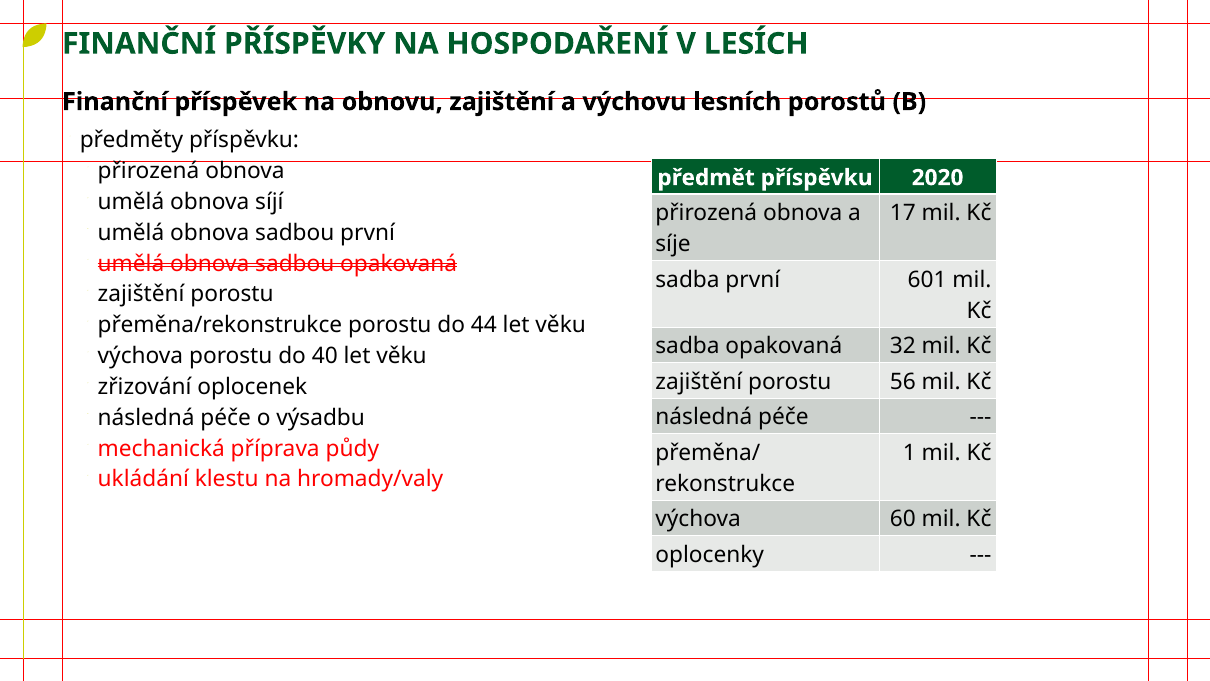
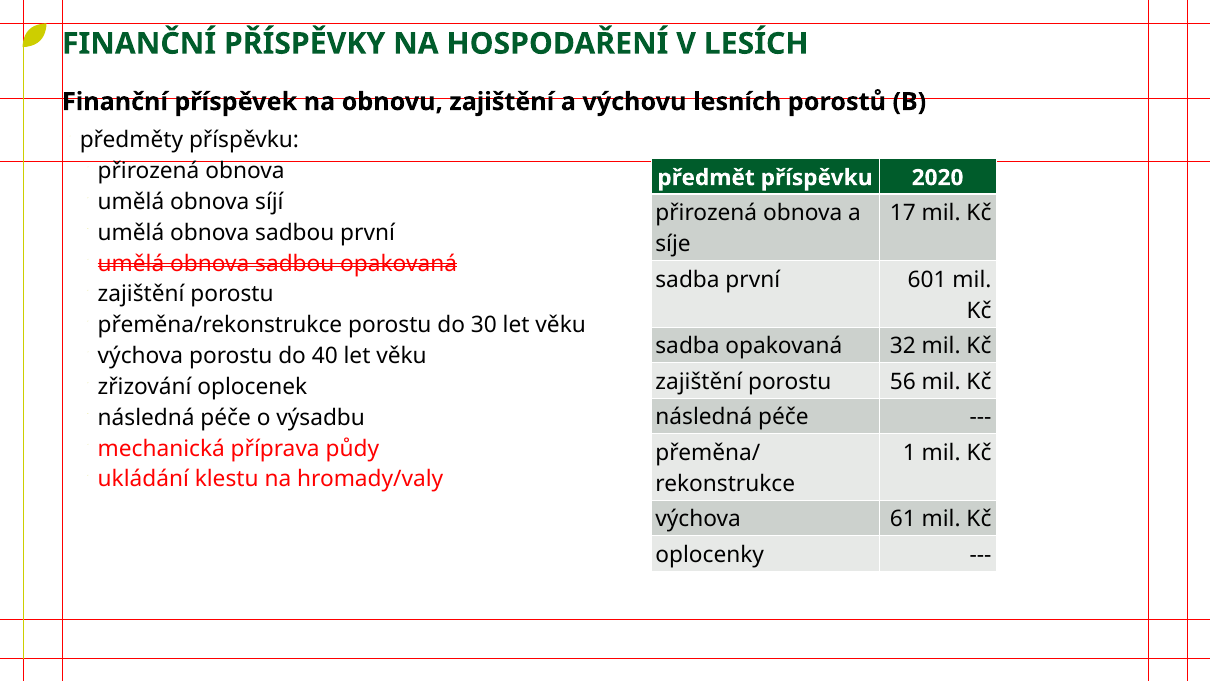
44: 44 -> 30
60: 60 -> 61
